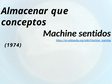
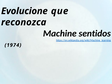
Almacenar: Almacenar -> Evolucione
conceptos: conceptos -> reconozca
